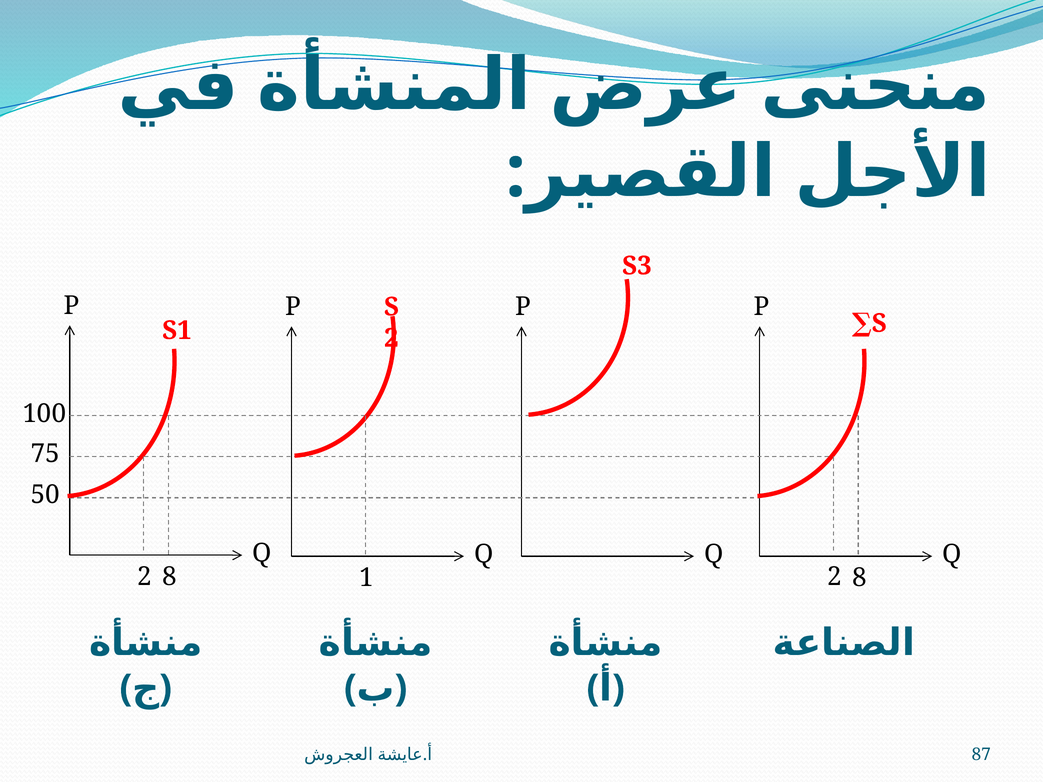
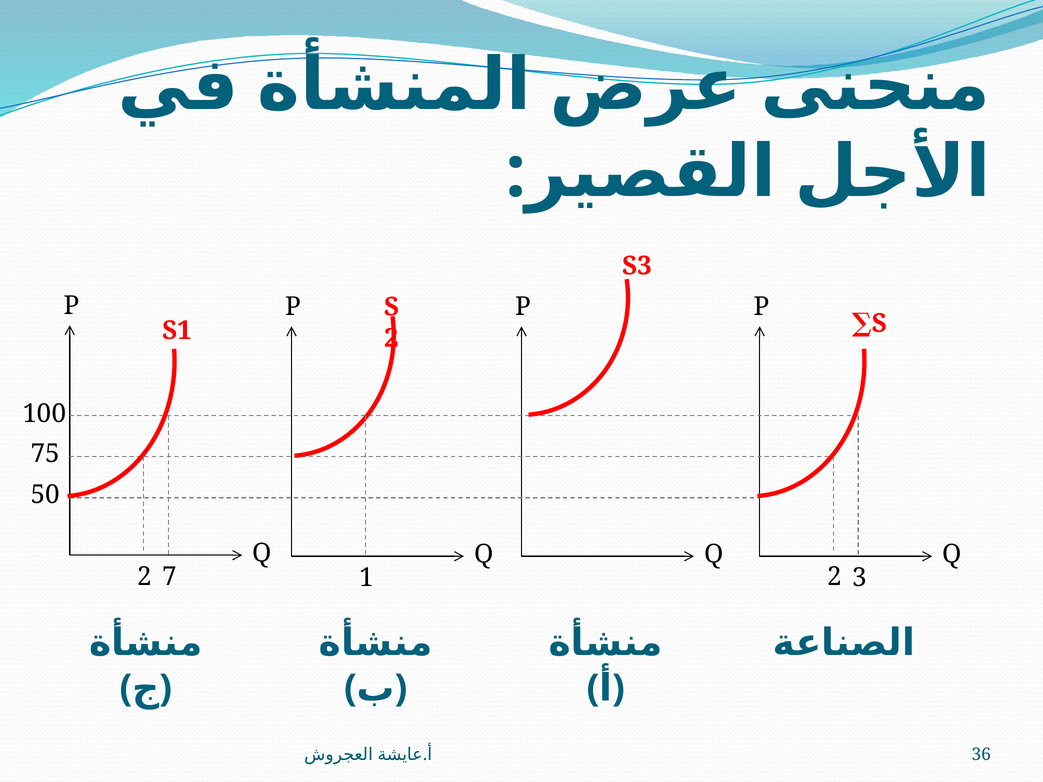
8 at (169, 577): 8 -> 7
1 2 8: 8 -> 3
87: 87 -> 36
